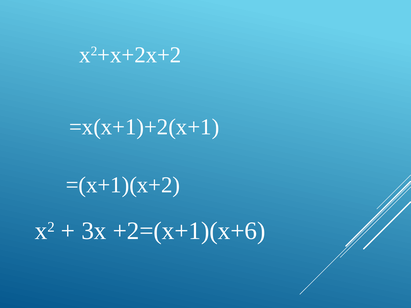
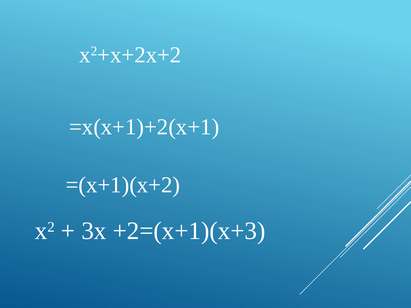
+2=(x+1)(x+6: +2=(x+1)(x+6 -> +2=(x+1)(x+3
